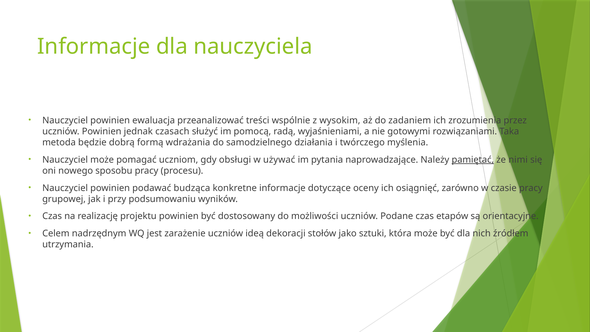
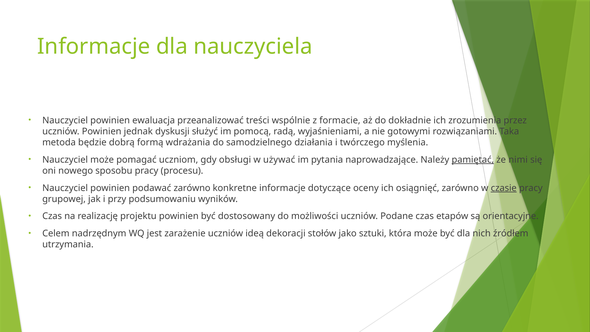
wysokim: wysokim -> formacie
zadaniem: zadaniem -> dokładnie
czasach: czasach -> dyskusji
podawać budząca: budząca -> zarówno
czasie underline: none -> present
